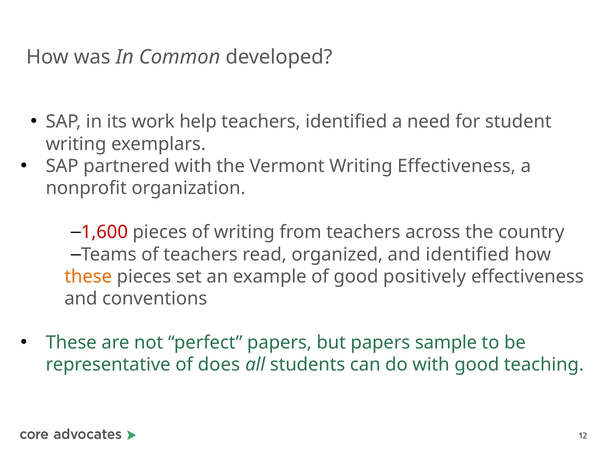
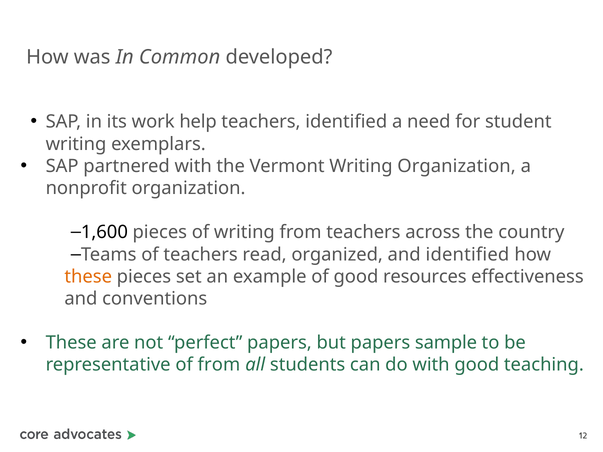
Writing Effectiveness: Effectiveness -> Organization
1,600 colour: red -> black
positively: positively -> resources
of does: does -> from
